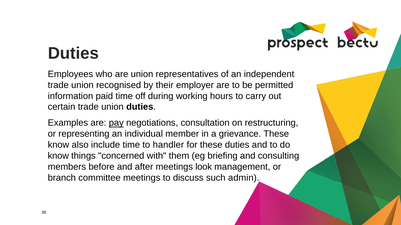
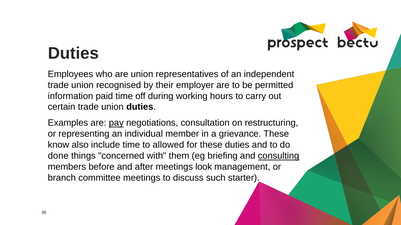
handler: handler -> allowed
know at (58, 156): know -> done
consulting underline: none -> present
admin: admin -> starter
